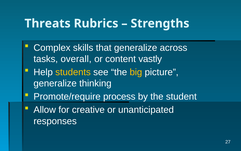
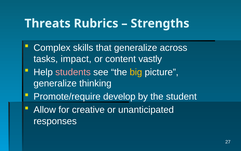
overall: overall -> impact
students colour: yellow -> pink
process: process -> develop
